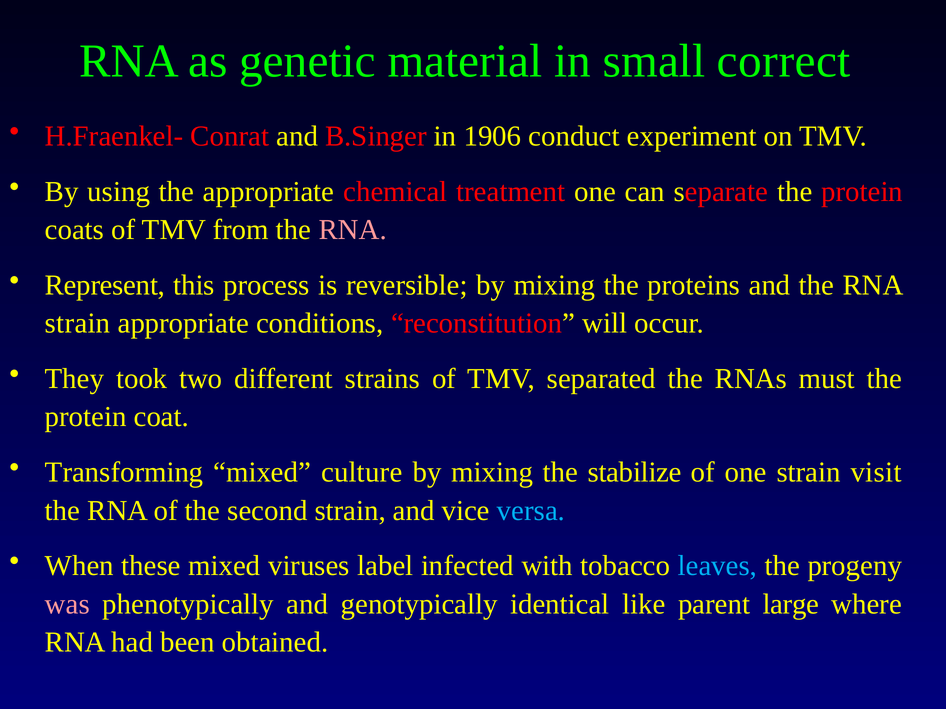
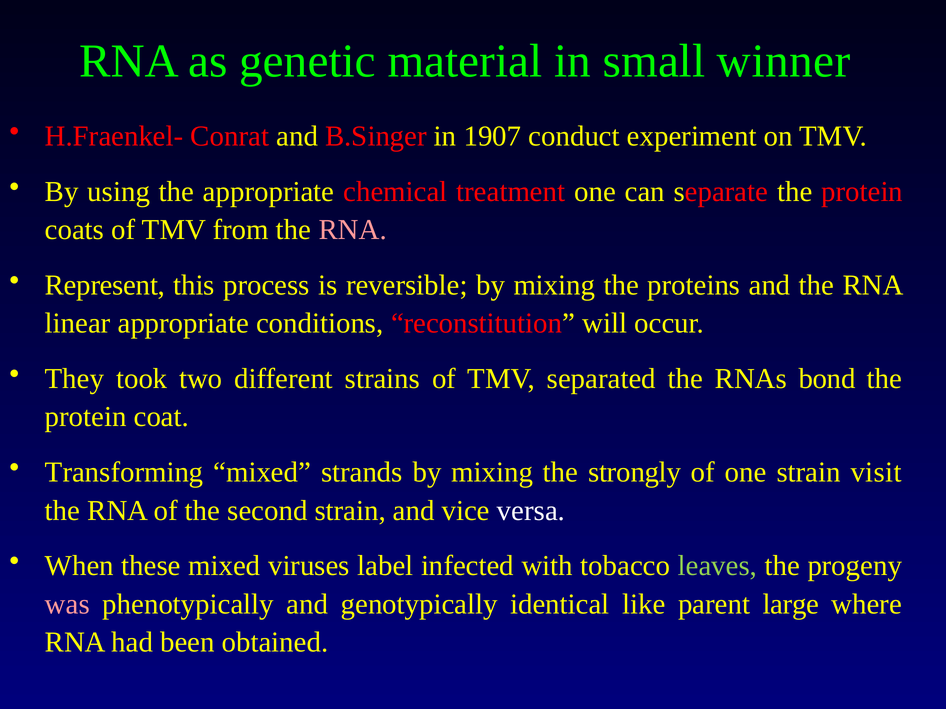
correct: correct -> winner
1906: 1906 -> 1907
strain at (78, 324): strain -> linear
must: must -> bond
culture: culture -> strands
stabilize: stabilize -> strongly
versa colour: light blue -> white
leaves colour: light blue -> light green
